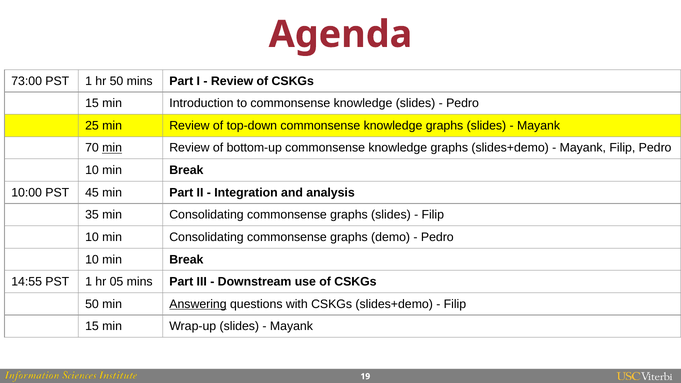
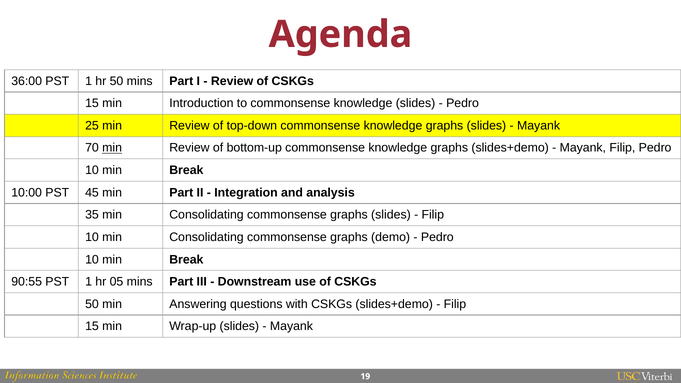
73:00: 73:00 -> 36:00
14:55: 14:55 -> 90:55
Answering underline: present -> none
